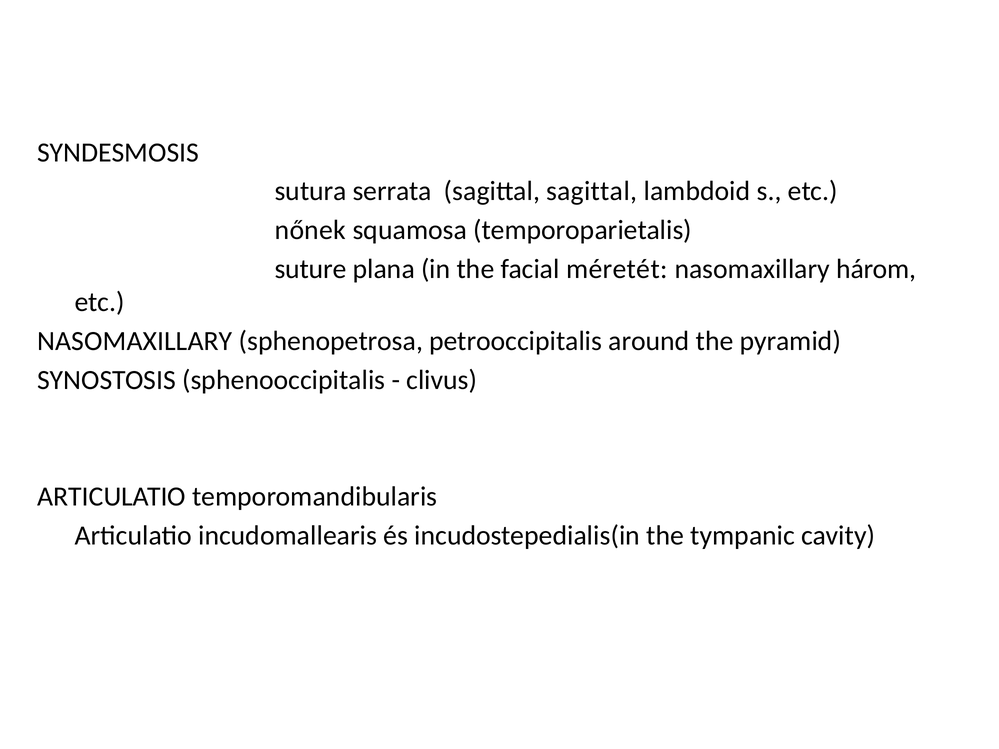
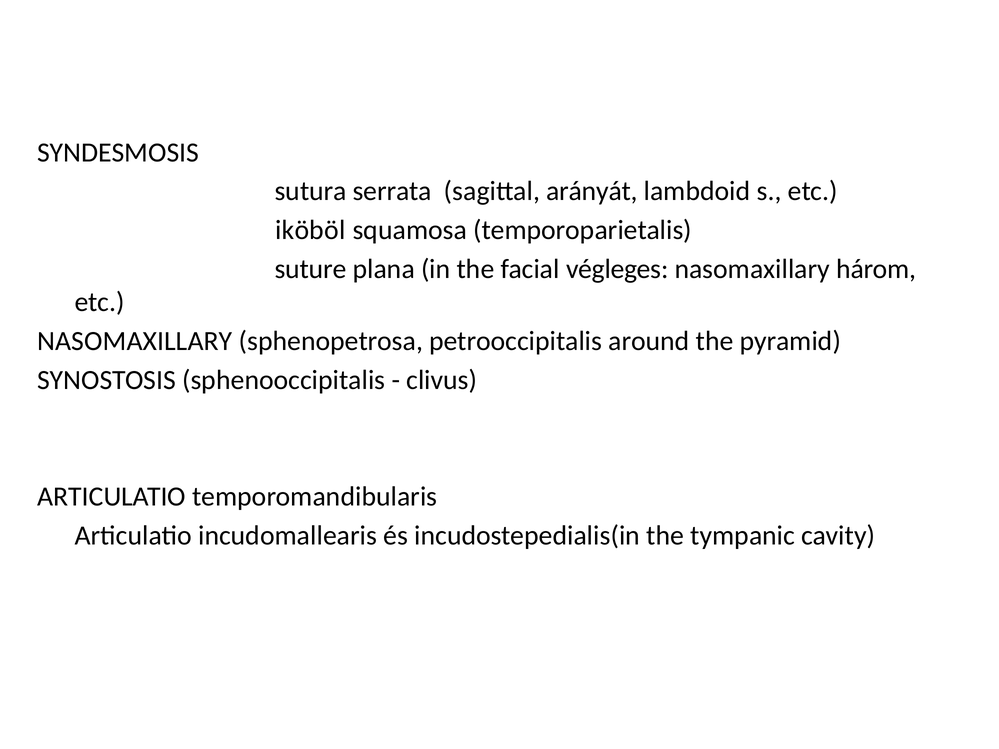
sagittal sagittal: sagittal -> arányát
nőnek: nőnek -> iköböl
méretét: méretét -> végleges
